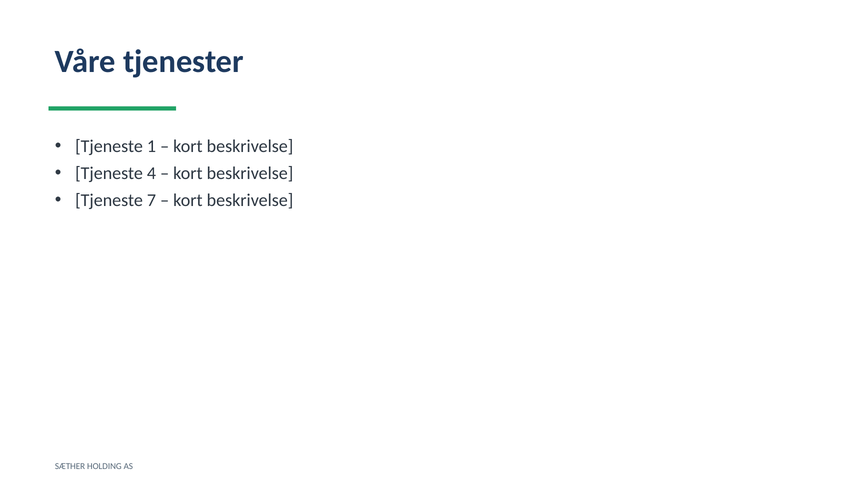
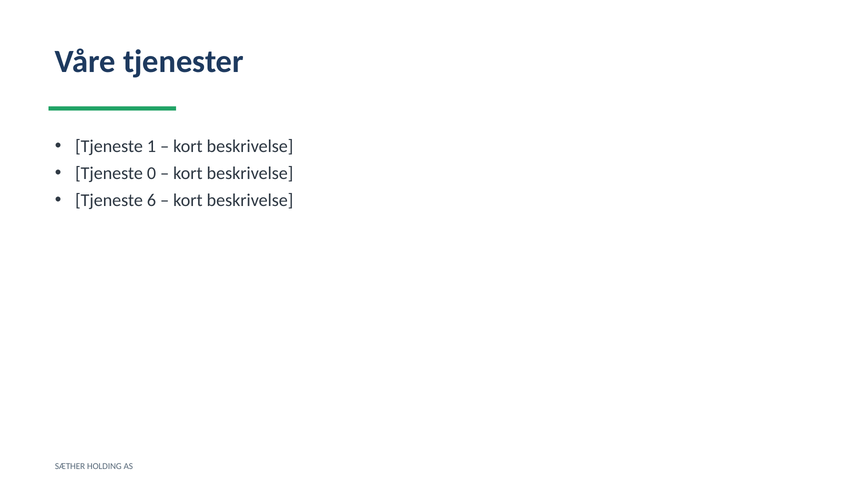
4: 4 -> 0
7: 7 -> 6
